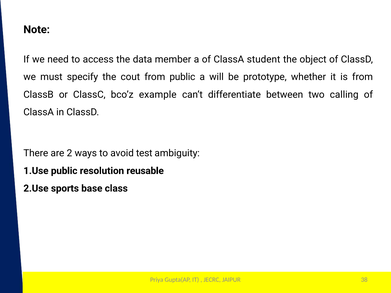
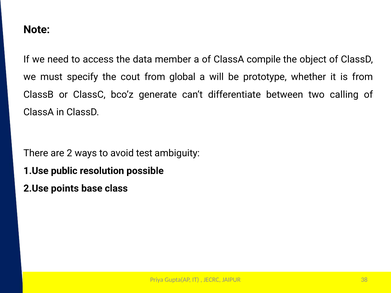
student: student -> compile
from public: public -> global
example: example -> generate
reusable: reusable -> possible
sports: sports -> points
